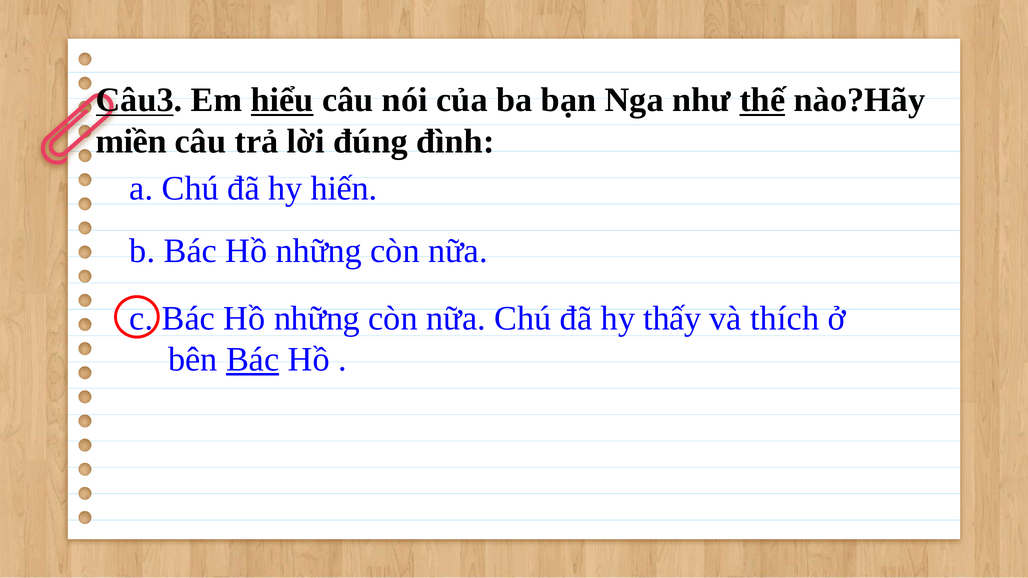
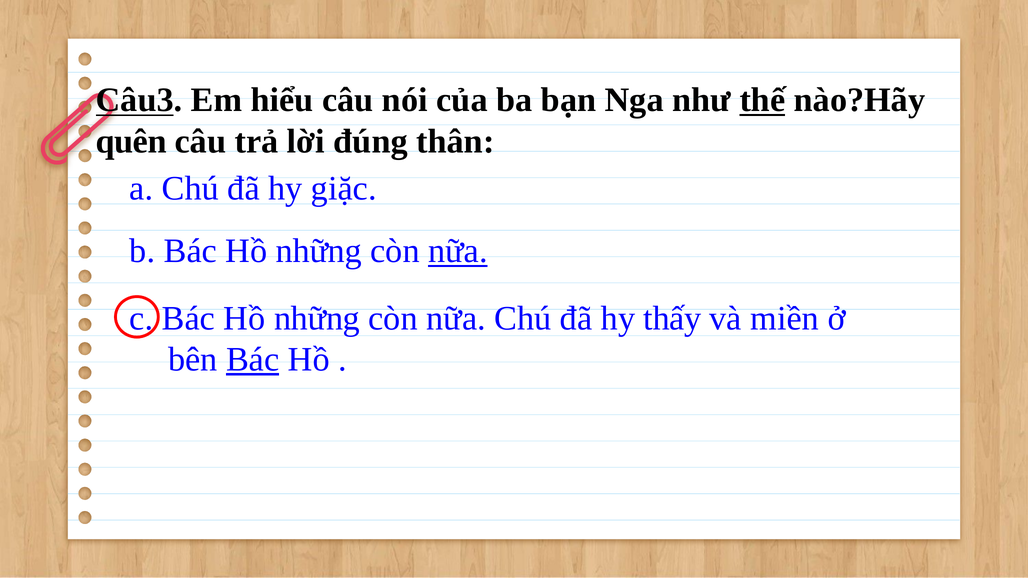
hiểu underline: present -> none
miền: miền -> quên
đình: đình -> thân
hiến: hiến -> giặc
nữa at (458, 251) underline: none -> present
thích: thích -> miền
